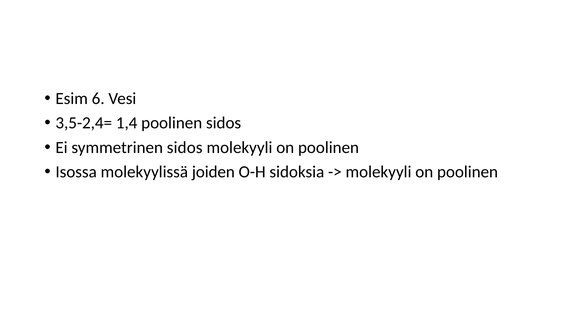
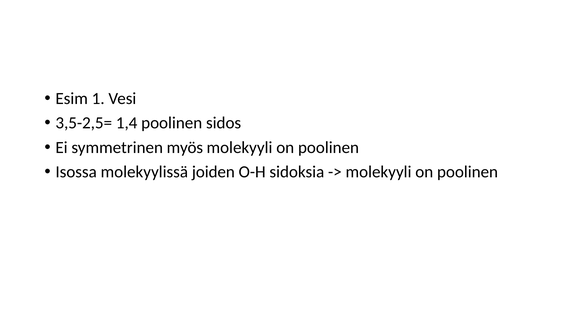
6: 6 -> 1
3,5-2,4=: 3,5-2,4= -> 3,5-2,5=
symmetrinen sidos: sidos -> myös
